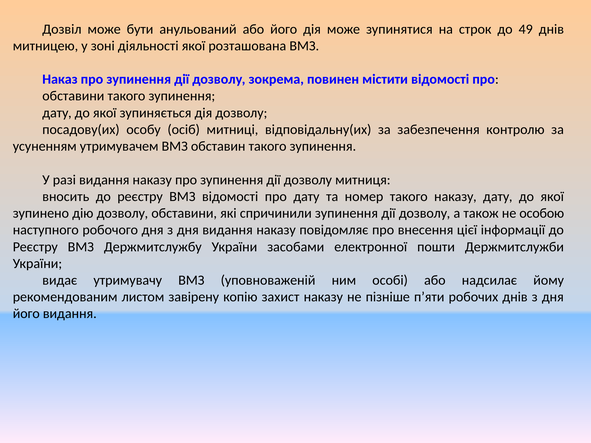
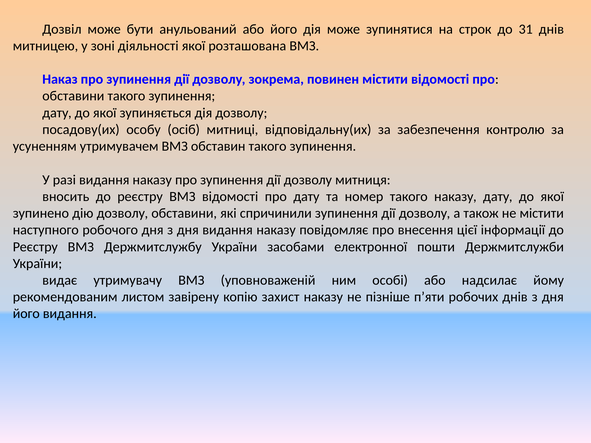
49: 49 -> 31
не особою: особою -> містити
